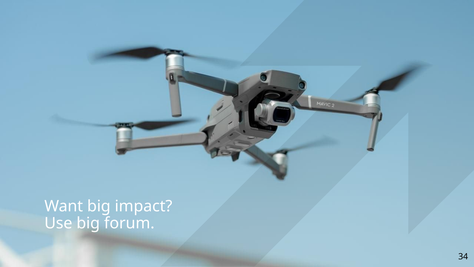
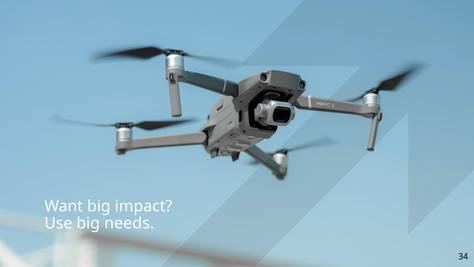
forum: forum -> needs
